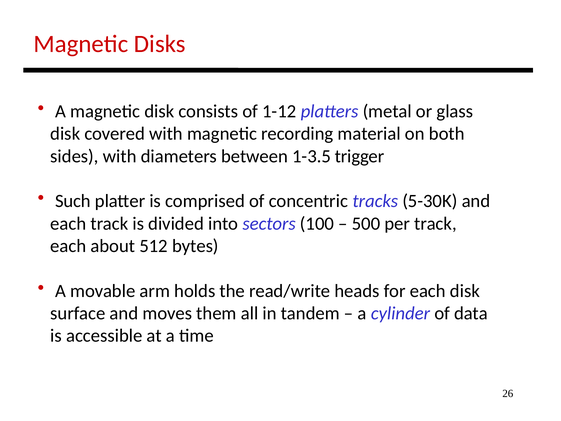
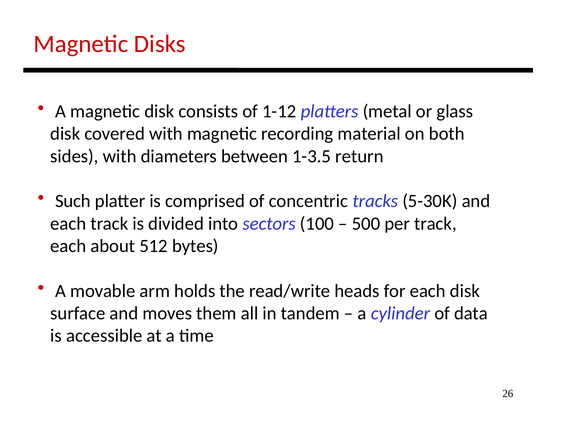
trigger: trigger -> return
